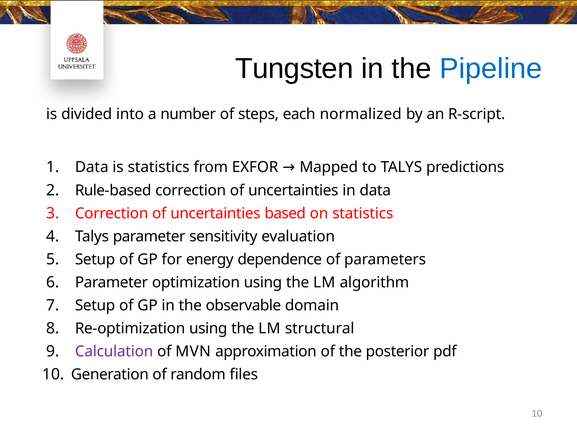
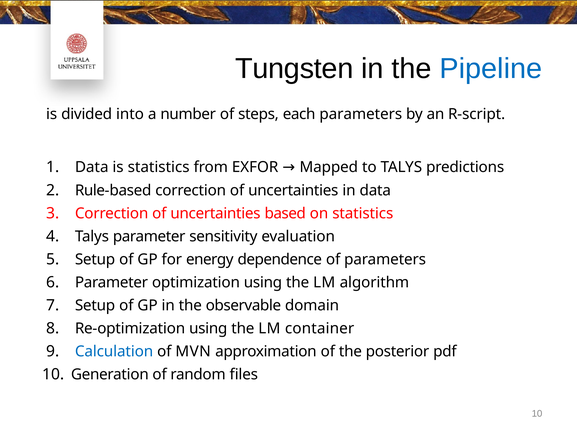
each normalized: normalized -> parameters
structural: structural -> container
Calculation colour: purple -> blue
